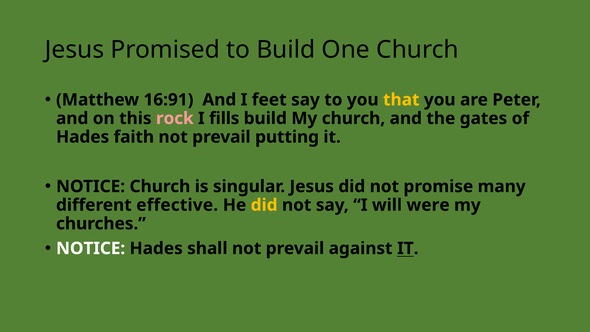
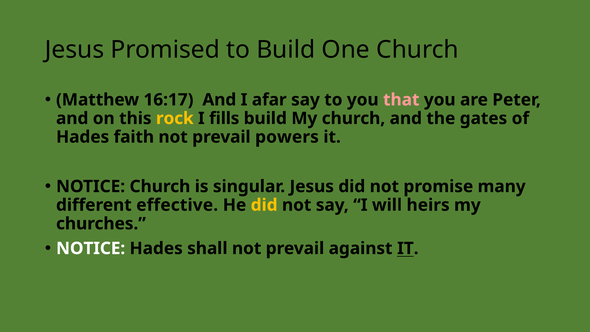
16:91: 16:91 -> 16:17
feet: feet -> afar
that colour: yellow -> pink
rock colour: pink -> yellow
putting: putting -> powers
were: were -> heirs
